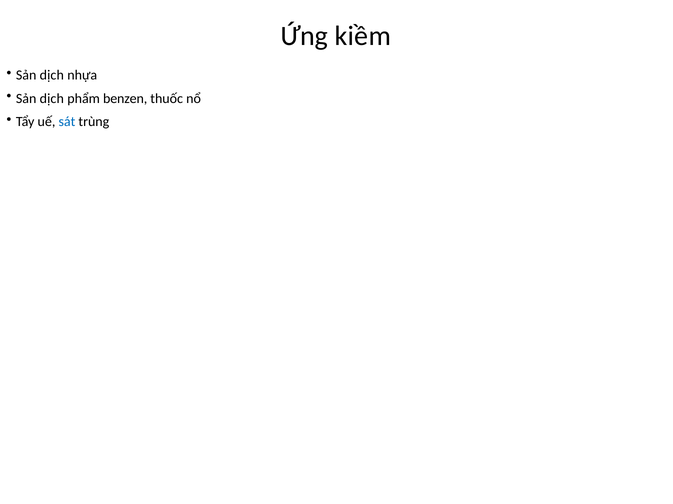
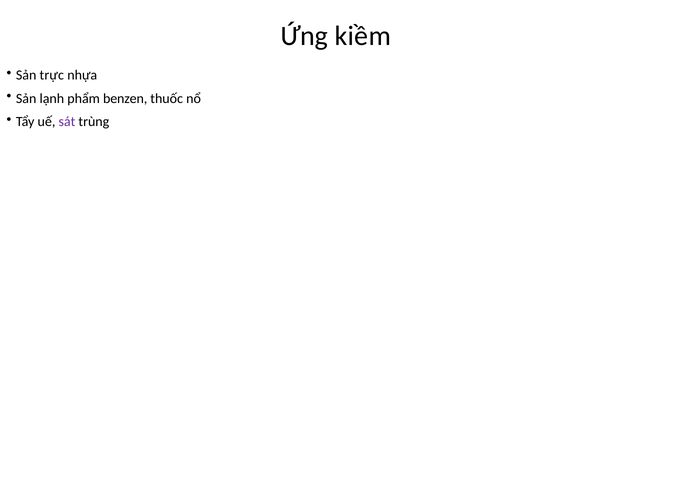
dịch at (52, 75): dịch -> trực
dịch at (52, 99): dịch -> lạnh
sát colour: blue -> purple
